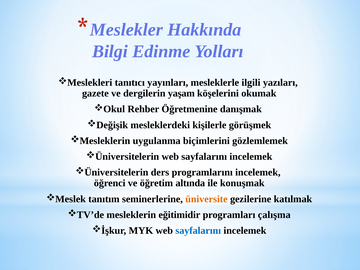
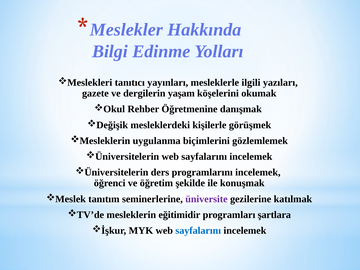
altında: altında -> şekilde
üniversite colour: orange -> purple
çalışma: çalışma -> şartlara
